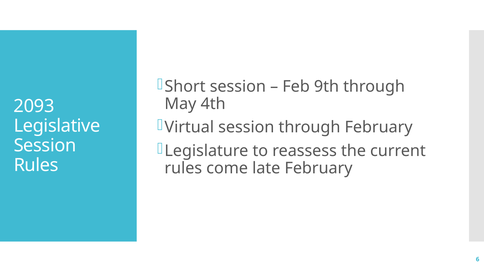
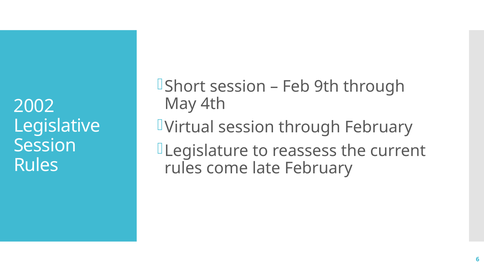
2093: 2093 -> 2002
